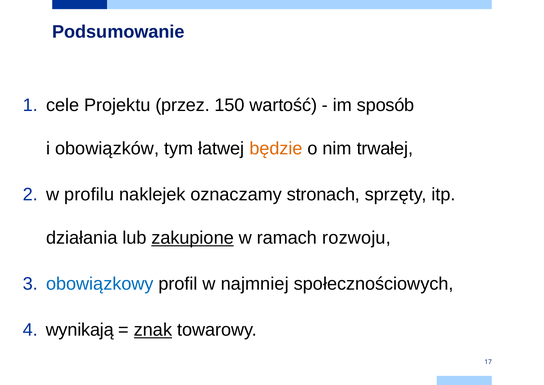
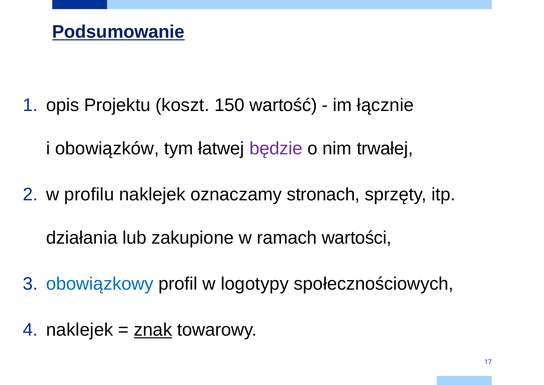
Podsumowanie underline: none -> present
cele: cele -> opis
przez: przez -> koszt
sposób: sposób -> łącznie
będzie colour: orange -> purple
zakupione underline: present -> none
rozwoju: rozwoju -> wartości
najmniej: najmniej -> logotypy
wynikają at (80, 330): wynikają -> naklejek
